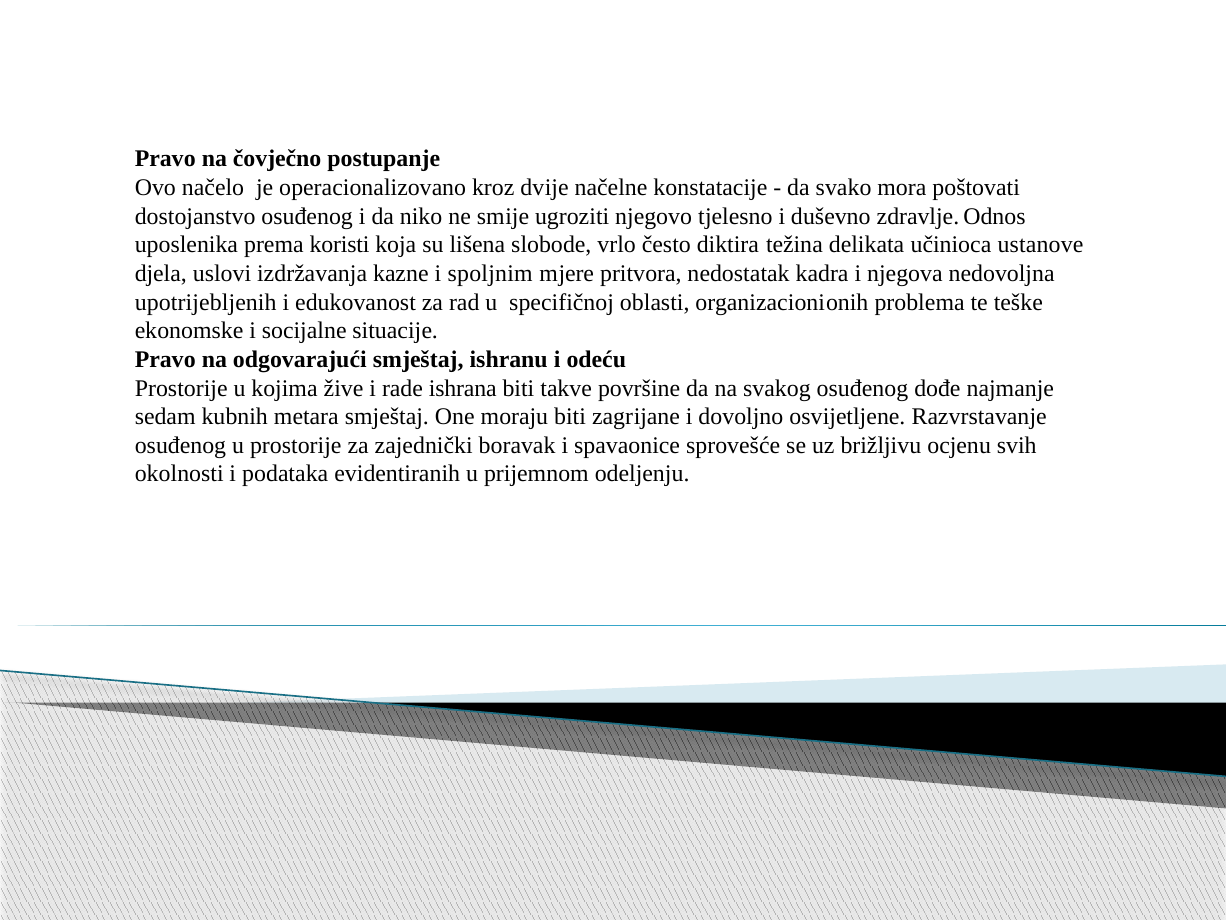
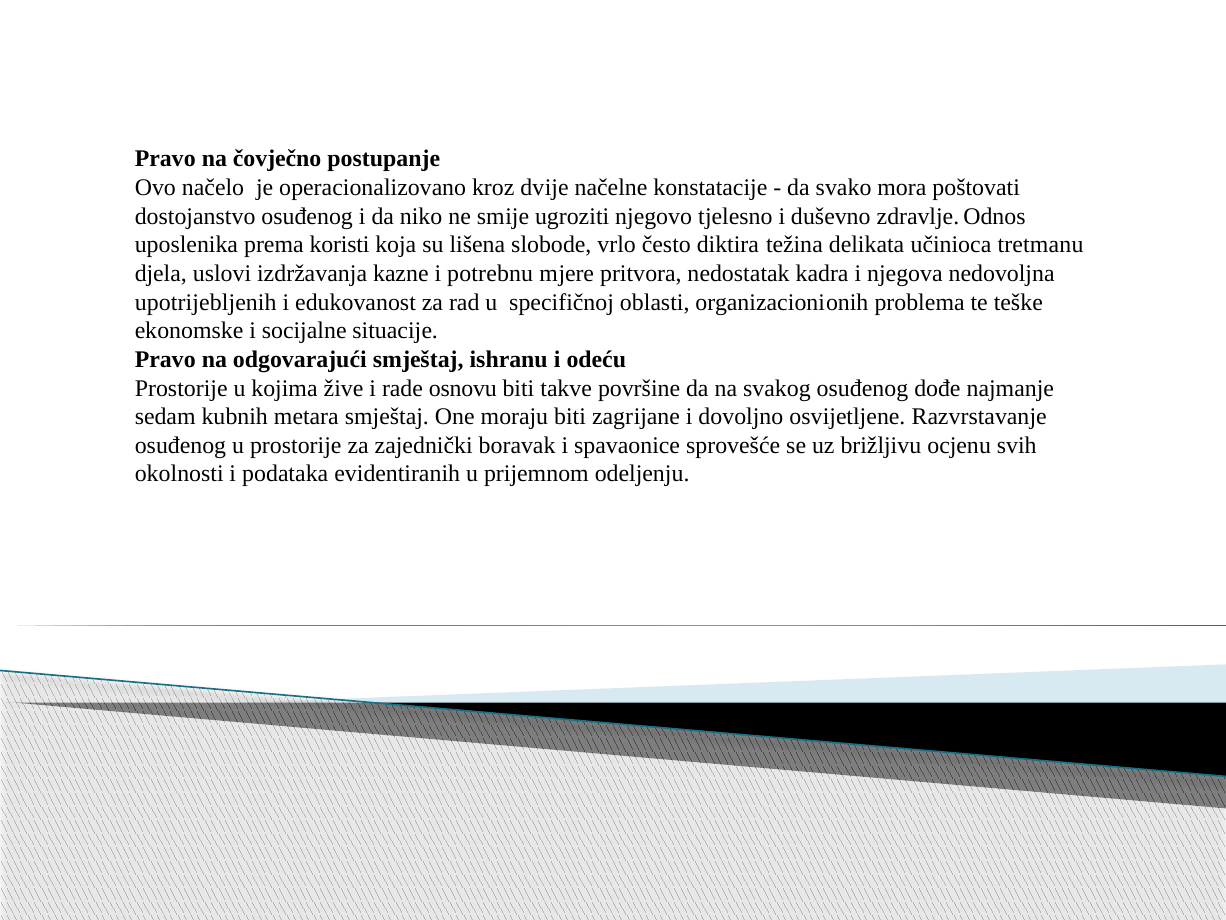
ustanove: ustanove -> tretmanu
spoljnim: spoljnim -> potrebnu
ishrana: ishrana -> osnovu
